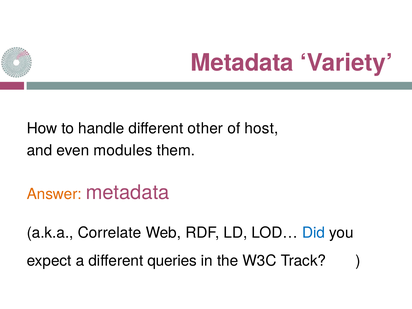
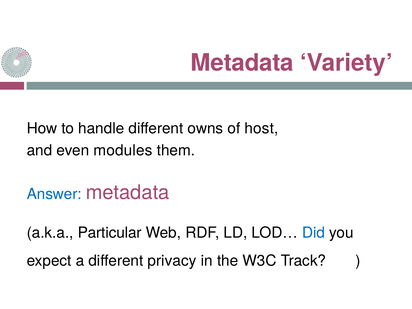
other: other -> owns
Answer colour: orange -> blue
Correlate: Correlate -> Particular
queries: queries -> privacy
